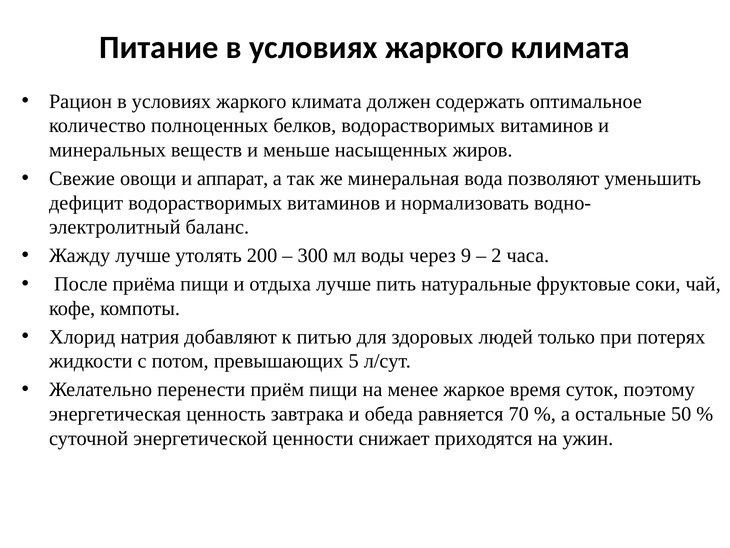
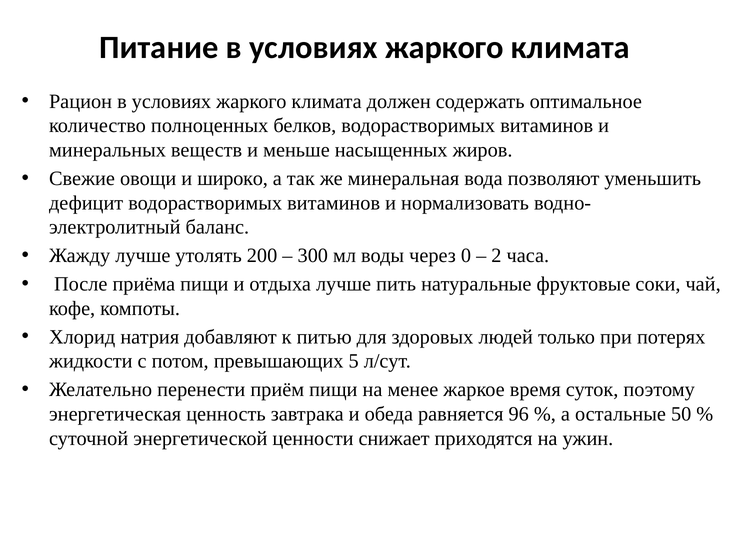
аппарат: аппарат -> широко
9: 9 -> 0
70: 70 -> 96
